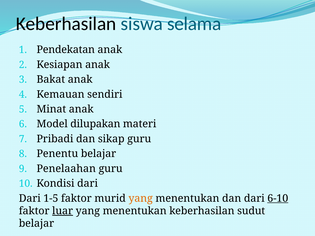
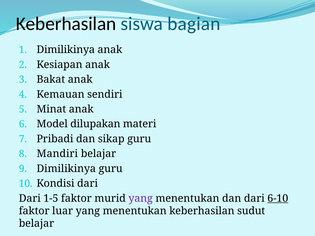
selama: selama -> bagian
Pendekatan at (66, 50): Pendekatan -> Dimilikinya
Penentu: Penentu -> Mandiri
Penelaahan at (66, 169): Penelaahan -> Dimilikinya
yang at (141, 199) colour: orange -> purple
luar underline: present -> none
